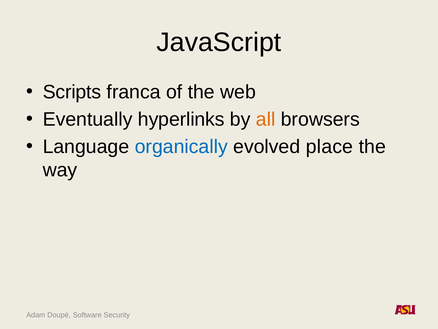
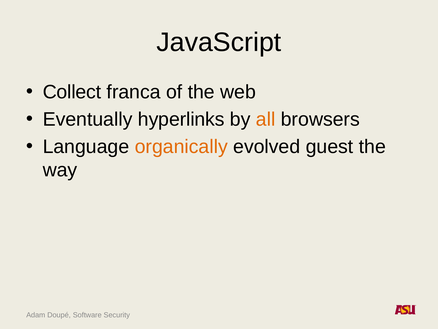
Scripts: Scripts -> Collect
organically colour: blue -> orange
place: place -> guest
